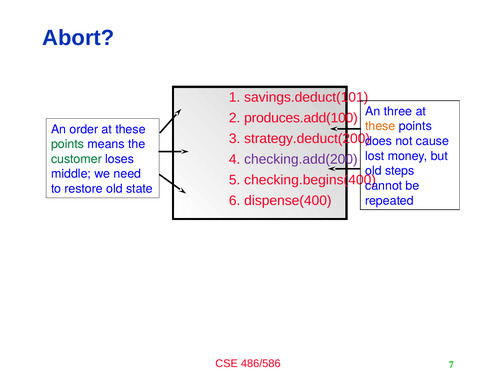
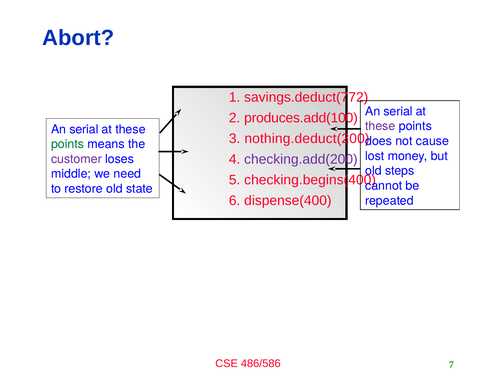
savings.deduct(101: savings.deduct(101 -> savings.deduct(772
three at (398, 111): three -> serial
these at (380, 126) colour: orange -> purple
order at (84, 129): order -> serial
strategy.deduct(200: strategy.deduct(200 -> nothing.deduct(200
customer colour: green -> purple
